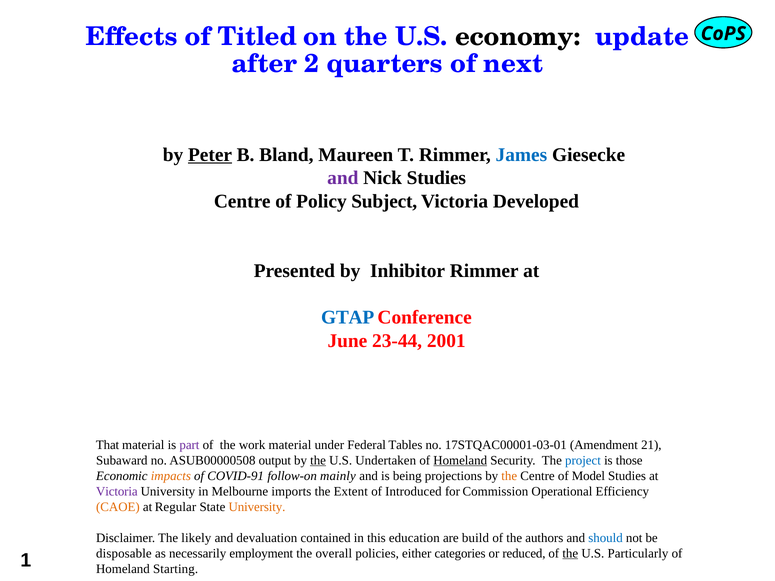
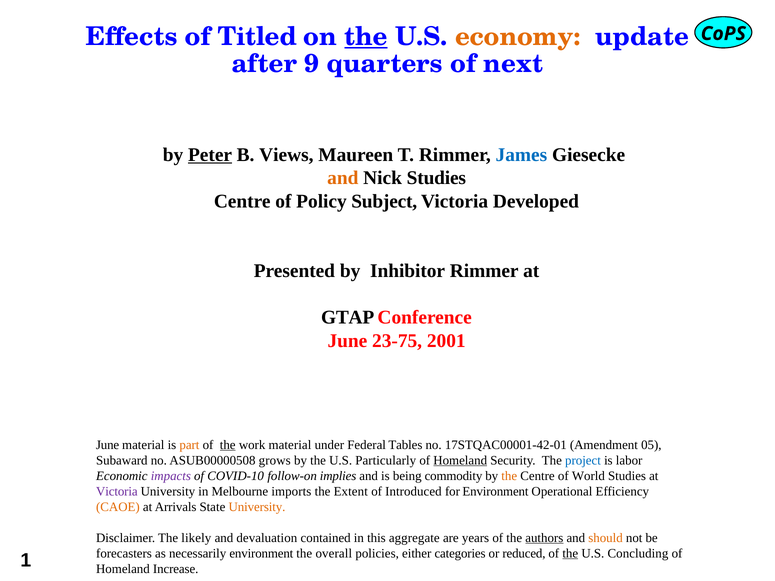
the at (366, 37) underline: none -> present
economy colour: black -> orange
2: 2 -> 9
Bland: Bland -> Views
and at (343, 178) colour: purple -> orange
GTAP colour: blue -> black
23-44: 23-44 -> 23-75
That at (108, 445): That -> June
part colour: purple -> orange
the at (228, 445) underline: none -> present
17STQAC00001-03-01: 17STQAC00001-03-01 -> 17STQAC00001-42-01
21: 21 -> 05
output: output -> grows
the at (318, 460) underline: present -> none
Undertaken: Undertaken -> Particularly
those: those -> labor
impacts colour: orange -> purple
COVID-91: COVID-91 -> COVID-10
mainly: mainly -> implies
projections: projections -> commodity
Model: Model -> World
for Commission: Commission -> Environment
Regular: Regular -> Arrivals
education: education -> aggregate
build: build -> years
authors underline: none -> present
should colour: blue -> orange
disposable: disposable -> forecasters
necessarily employment: employment -> environment
Particularly: Particularly -> Concluding
Starting: Starting -> Increase
